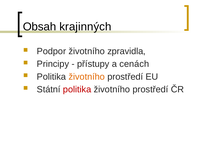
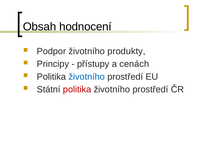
krajinných: krajinných -> hodnocení
zpravidla: zpravidla -> produkty
životního at (87, 77) colour: orange -> blue
